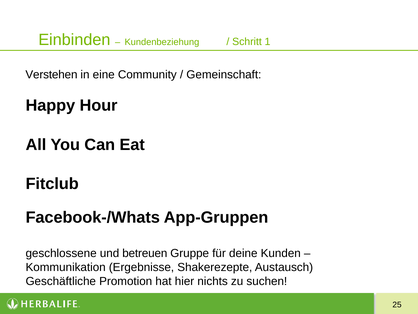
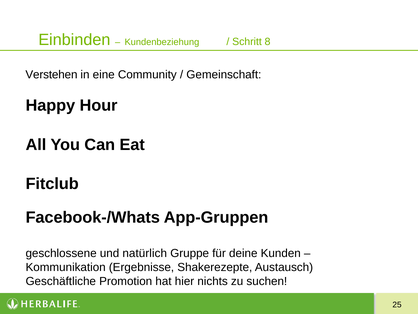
1: 1 -> 8
betreuen: betreuen -> natürlich
